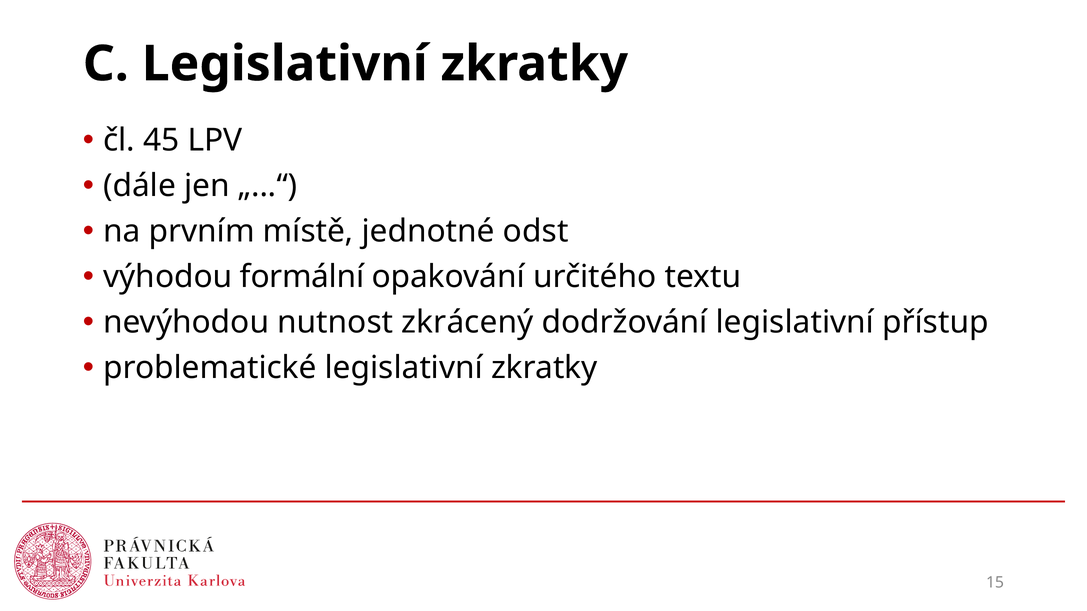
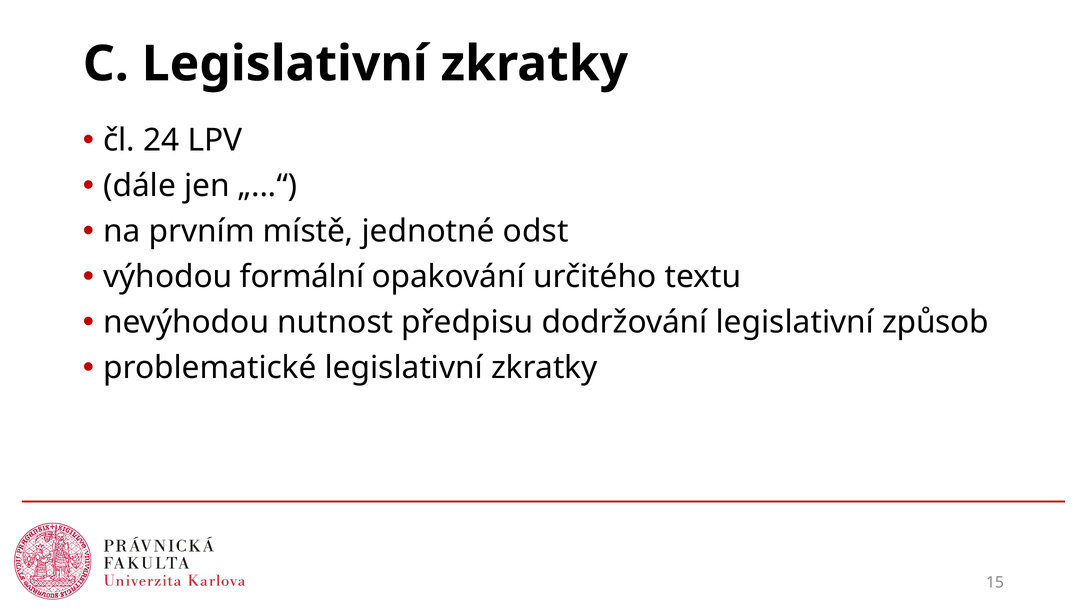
45: 45 -> 24
zkrácený: zkrácený -> předpisu
přístup: přístup -> způsob
